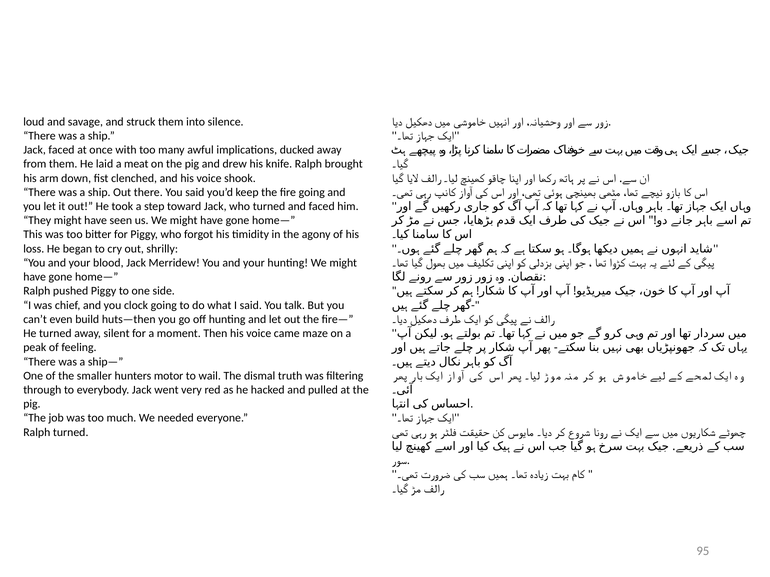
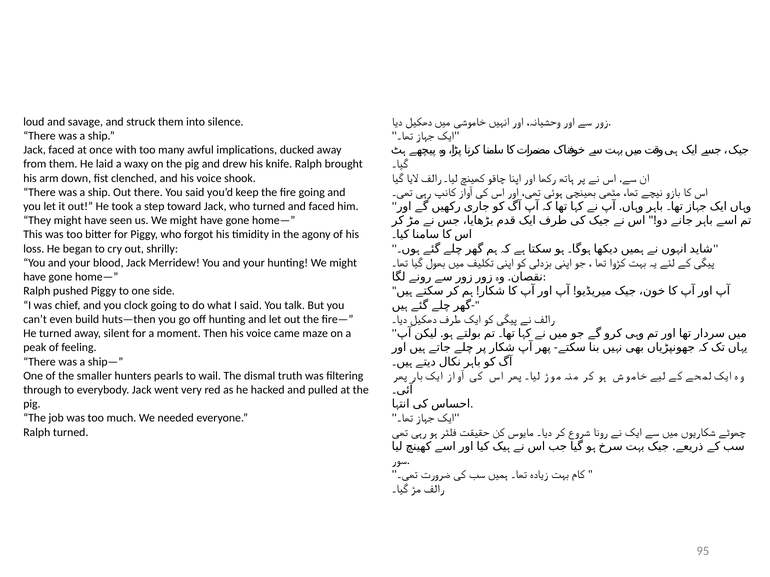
meat: meat -> waxy
motor: motor -> pearls
